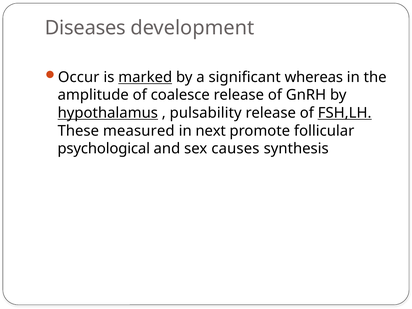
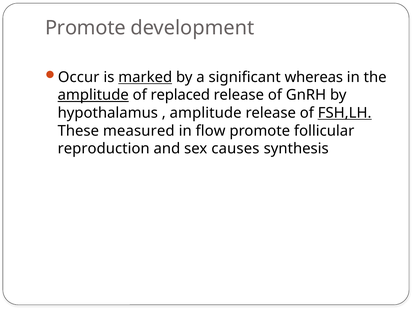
Diseases at (85, 28): Diseases -> Promote
amplitude at (93, 95) underline: none -> present
coalesce: coalesce -> replaced
hypothalamus underline: present -> none
pulsability at (206, 113): pulsability -> amplitude
next: next -> flow
psychological: psychological -> reproduction
